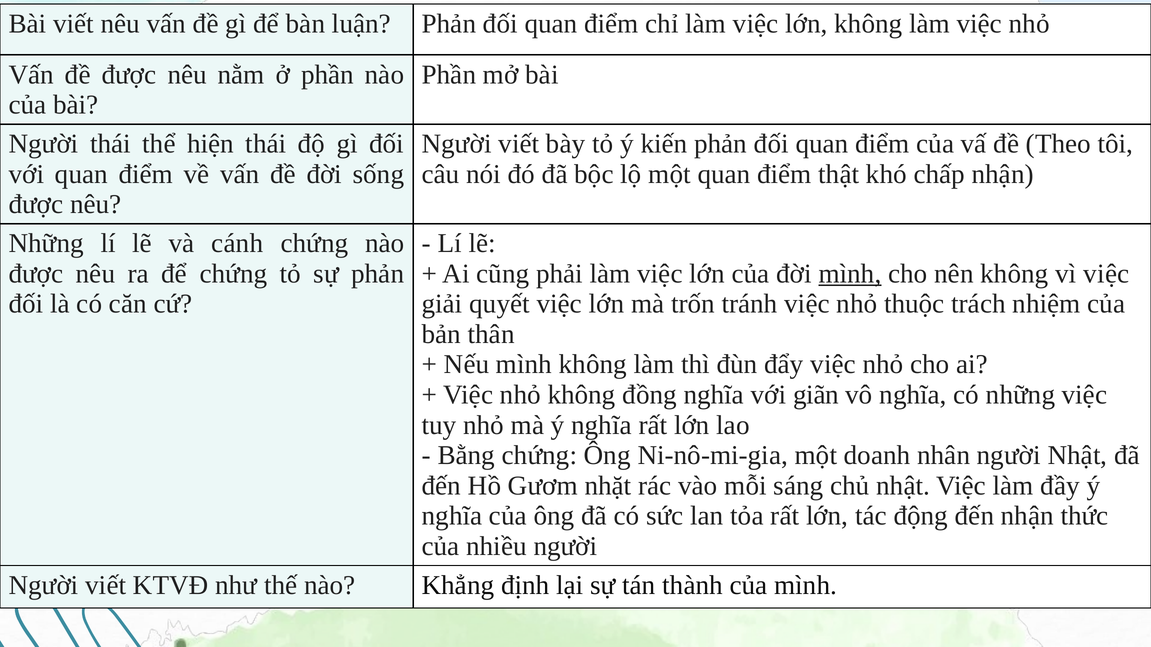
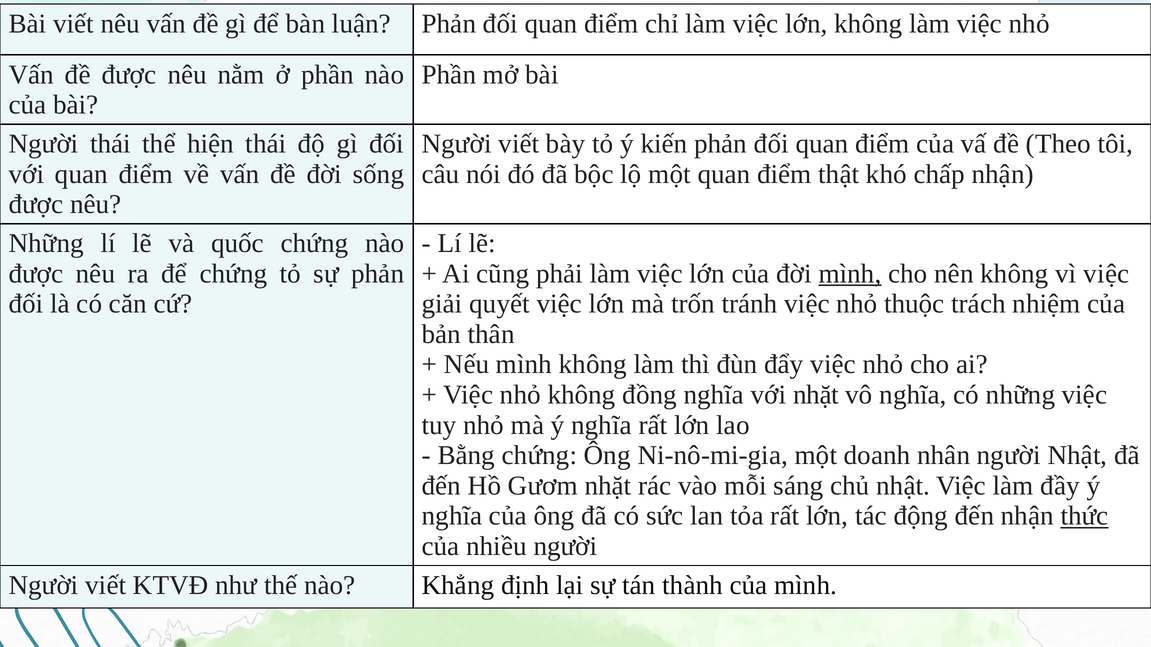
cánh: cánh -> quốc
với giãn: giãn -> nhặt
thức underline: none -> present
